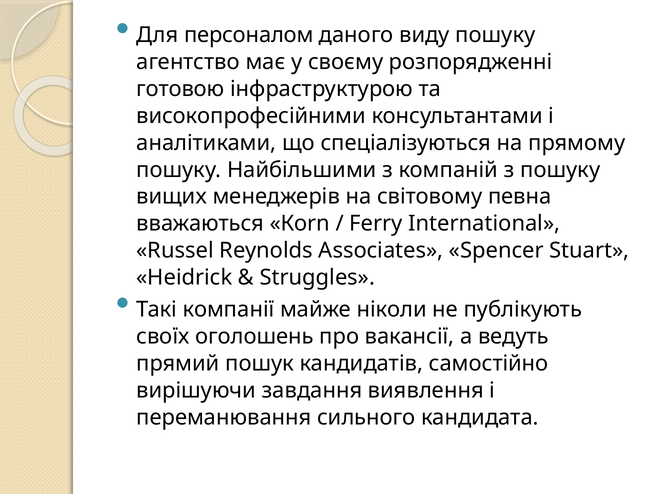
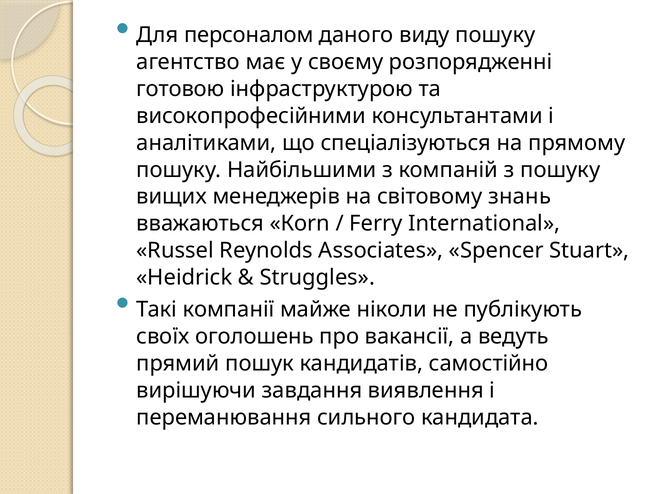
певна: певна -> знань
